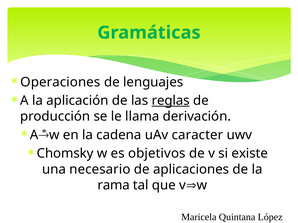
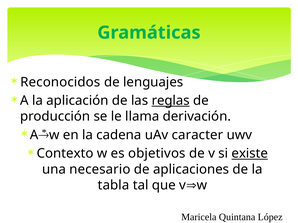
Operaciones: Operaciones -> Reconocidos
Chomsky: Chomsky -> Contexto
existe underline: none -> present
rama: rama -> tabla
